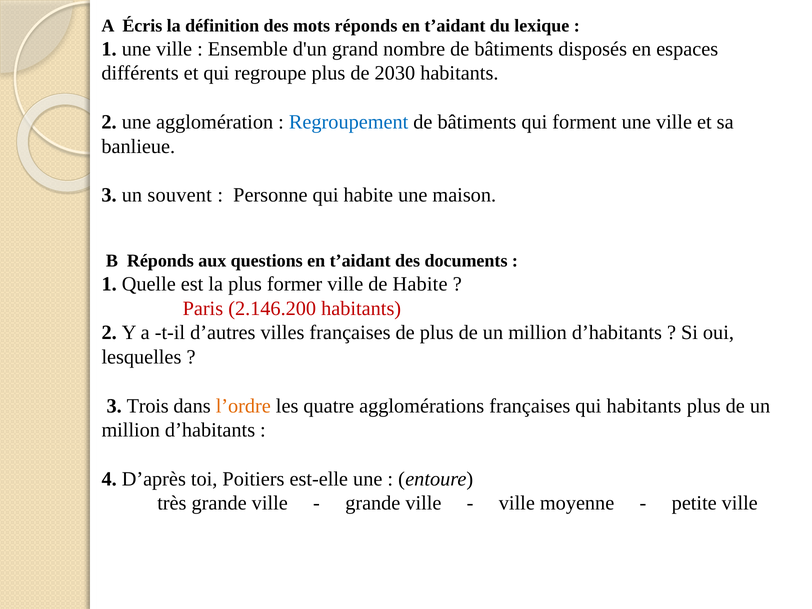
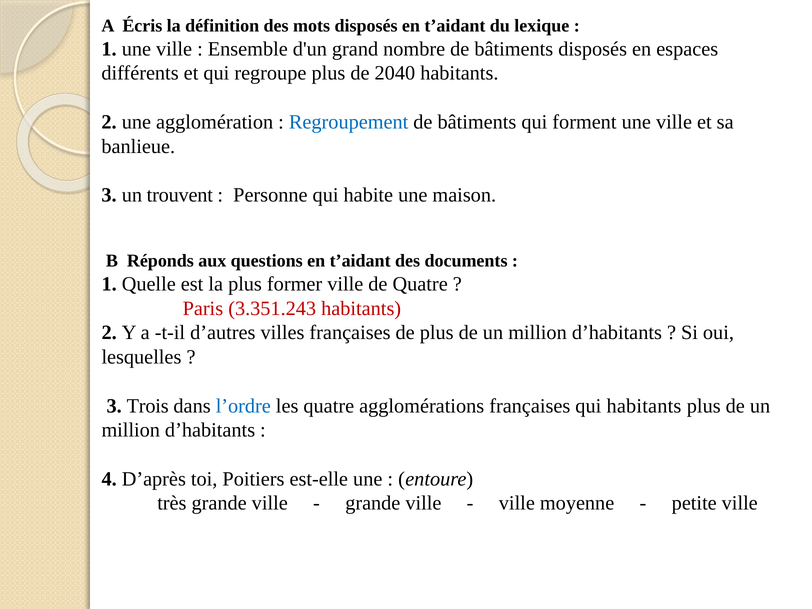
mots réponds: réponds -> disposés
2030: 2030 -> 2040
souvent: souvent -> trouvent
de Habite: Habite -> Quatre
2.146.200: 2.146.200 -> 3.351.243
l’ordre colour: orange -> blue
